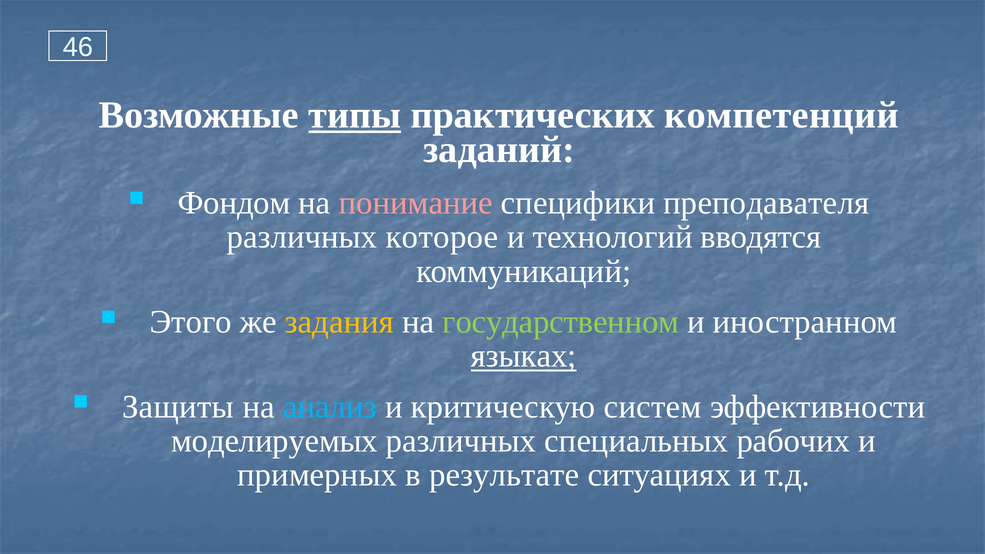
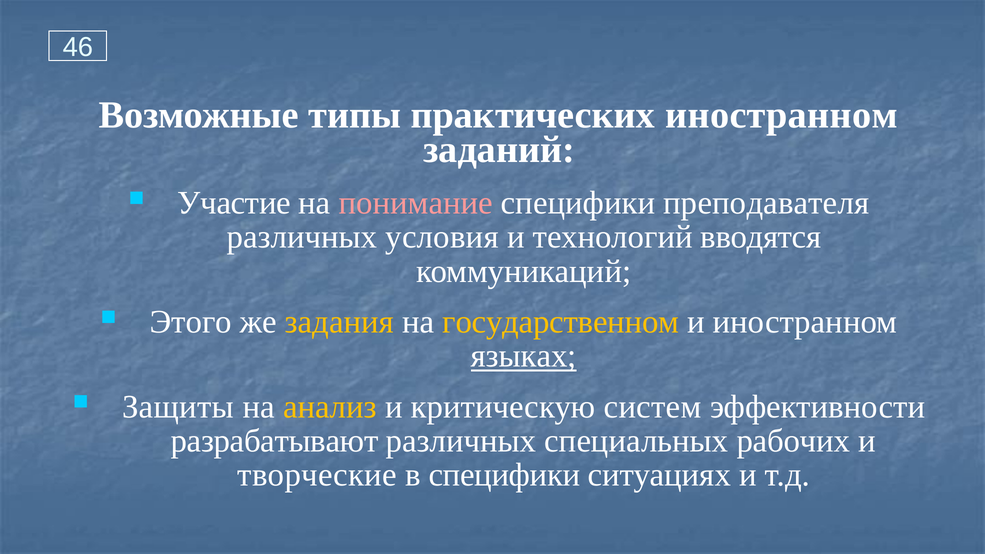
типы underline: present -> none
практических компетенций: компетенций -> иностранном
Фондом: Фондом -> Участие
которое: которое -> условия
государственном colour: light green -> yellow
анализ colour: light blue -> yellow
моделируемых: моделируемых -> разрабатывают
примерных: примерных -> творческие
в результате: результате -> специфики
